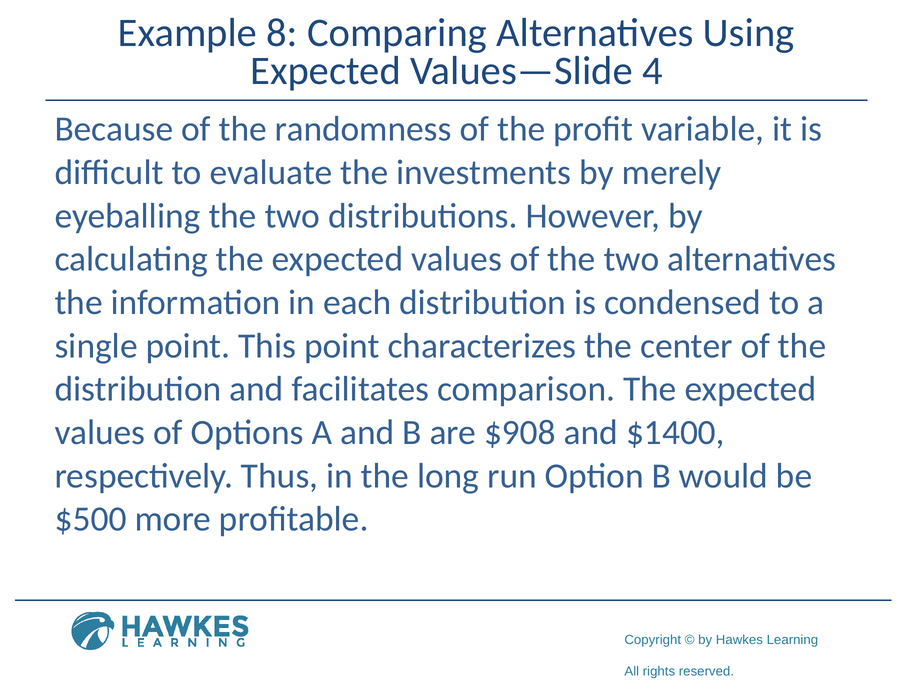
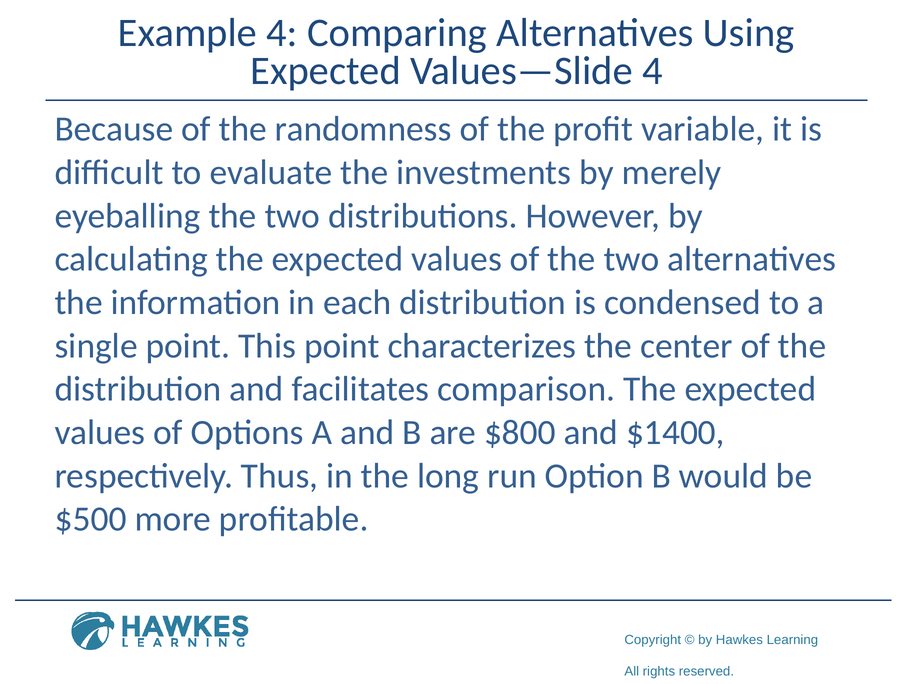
Example 8: 8 -> 4
$908: $908 -> $800
